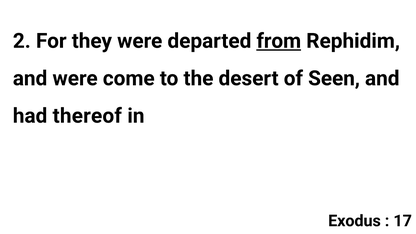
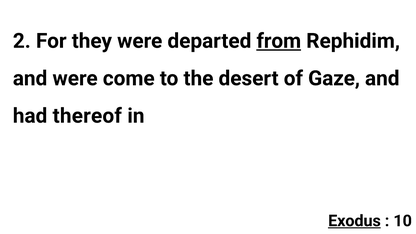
Seen: Seen -> Gaze
Exodus underline: none -> present
17: 17 -> 10
